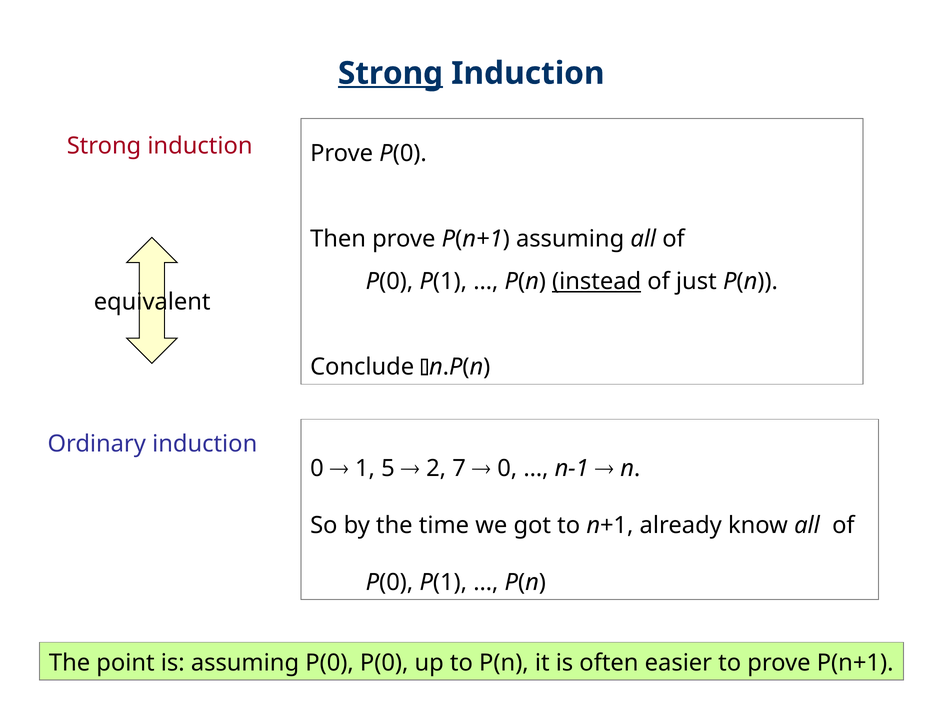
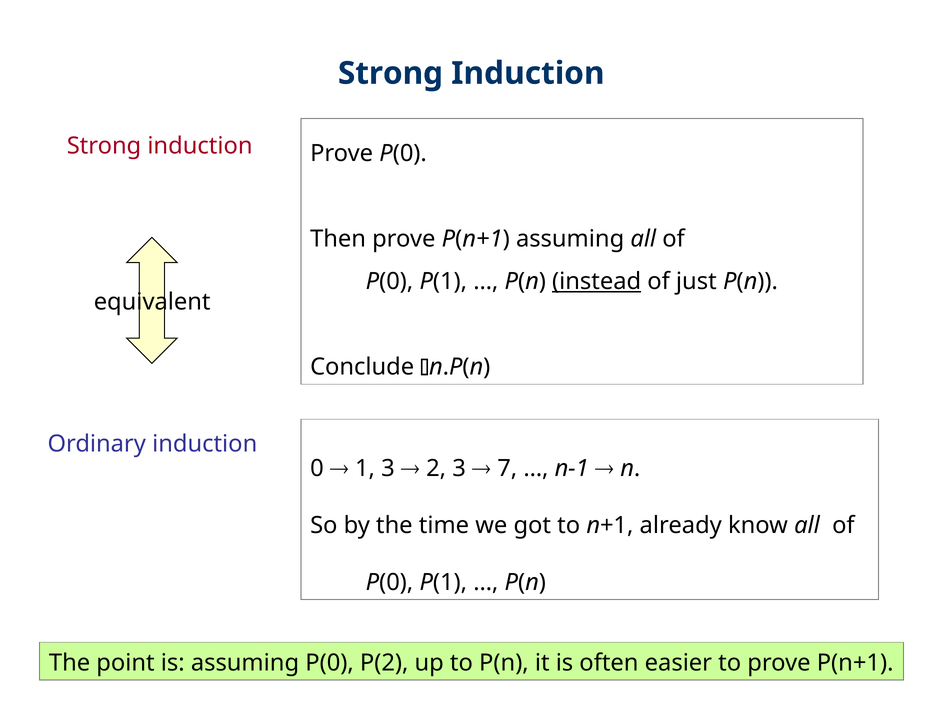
Strong at (390, 73) underline: present -> none
1 5: 5 -> 3
2 7: 7 -> 3
0 at (507, 469): 0 -> 7
P(0 P(0: P(0 -> P(2
